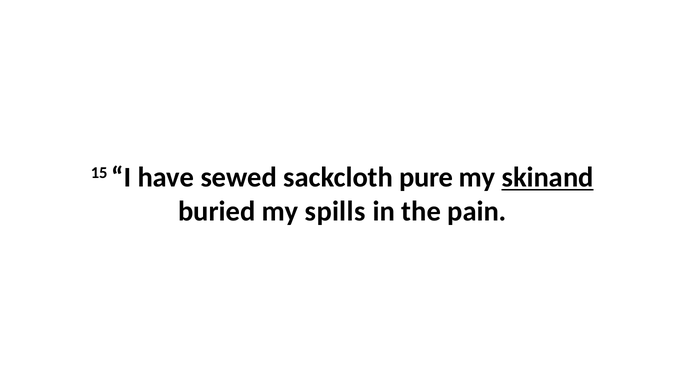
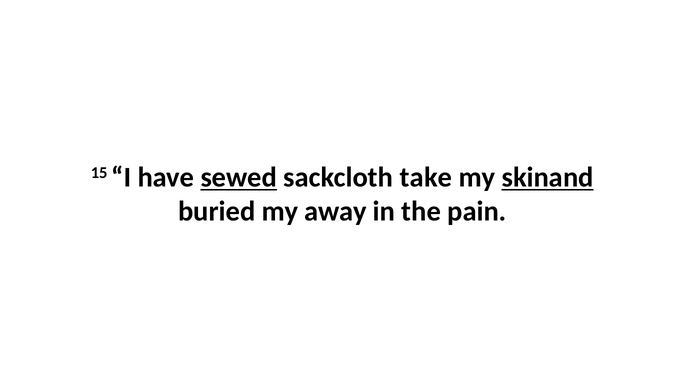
sewed underline: none -> present
pure: pure -> take
spills: spills -> away
